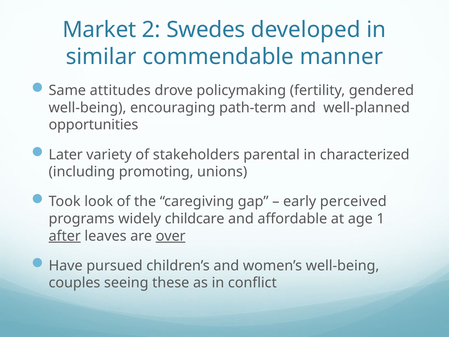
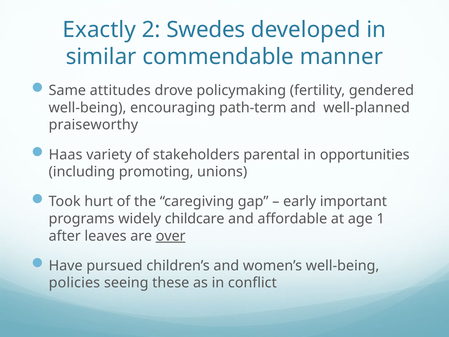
Market: Market -> Exactly
opportunities: opportunities -> praiseworthy
Later: Later -> Haas
characterized: characterized -> opportunities
look: look -> hurt
perceived: perceived -> important
after underline: present -> none
couples: couples -> policies
